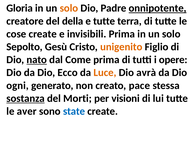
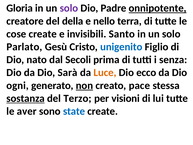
solo at (69, 8) colour: orange -> purple
e tutte: tutte -> nello
invisibili Prima: Prima -> Santo
Sepolto: Sepolto -> Parlato
unigenito colour: orange -> blue
nato underline: present -> none
Come: Come -> Secoli
opere: opere -> senza
Ecco: Ecco -> Sarà
avrà: avrà -> ecco
non underline: none -> present
Morti: Morti -> Terzo
